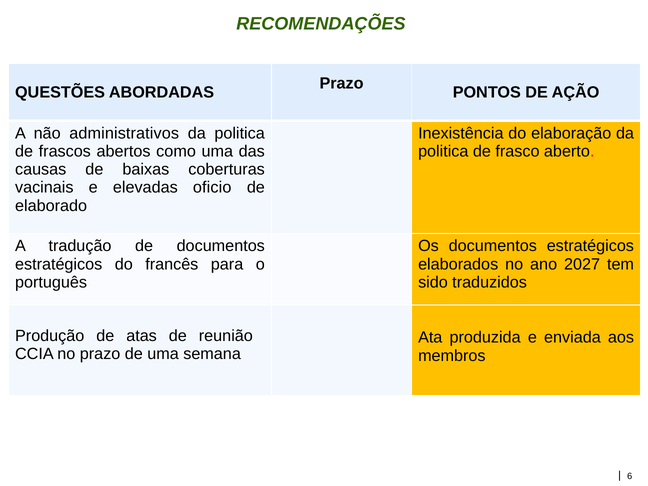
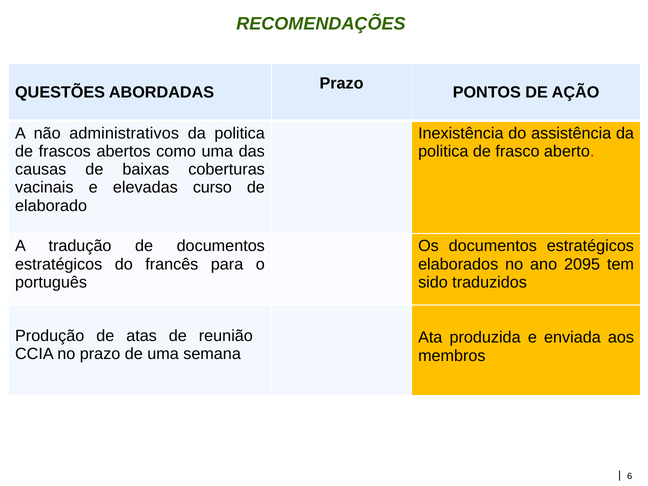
elaboração: elaboração -> assistência
oficio: oficio -> curso
2027: 2027 -> 2095
